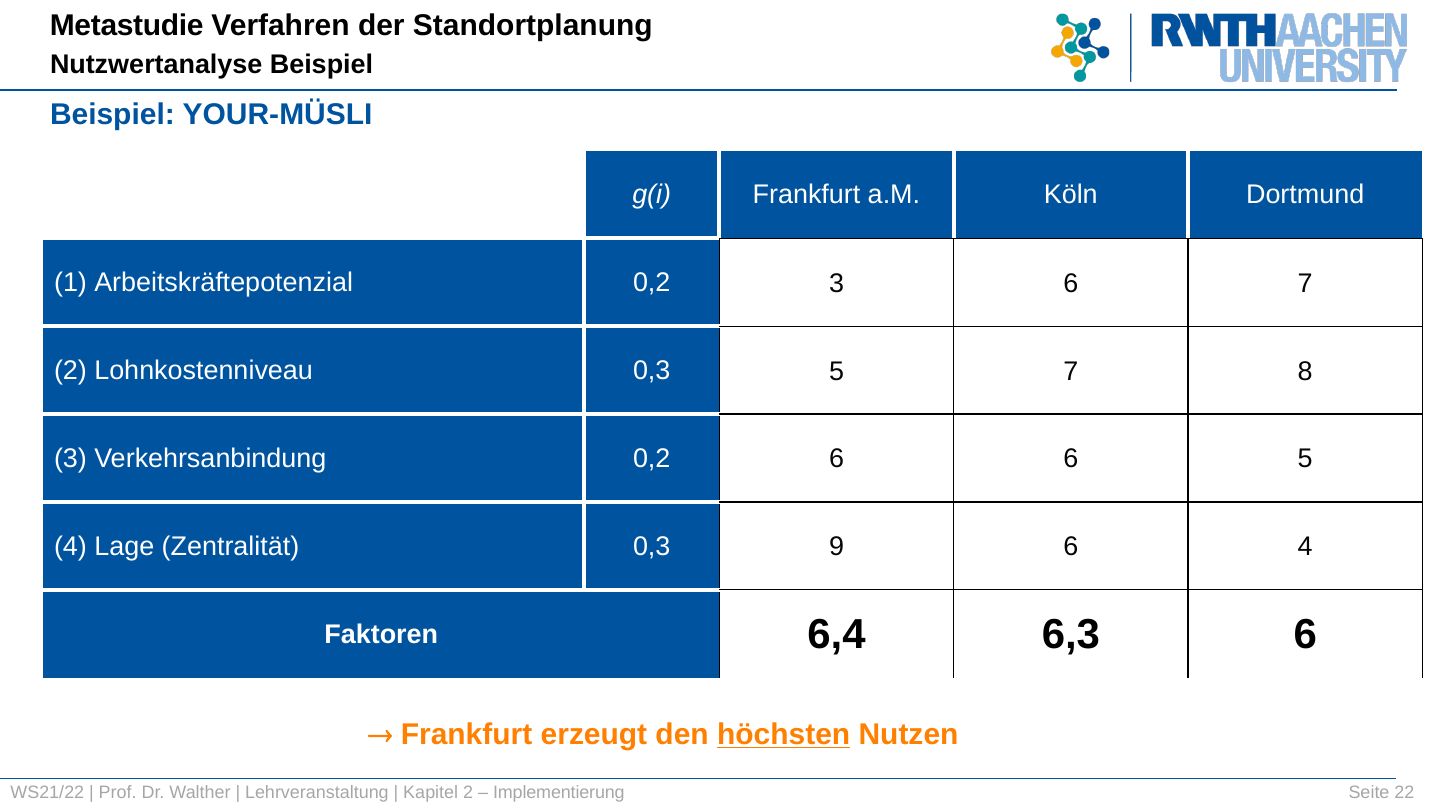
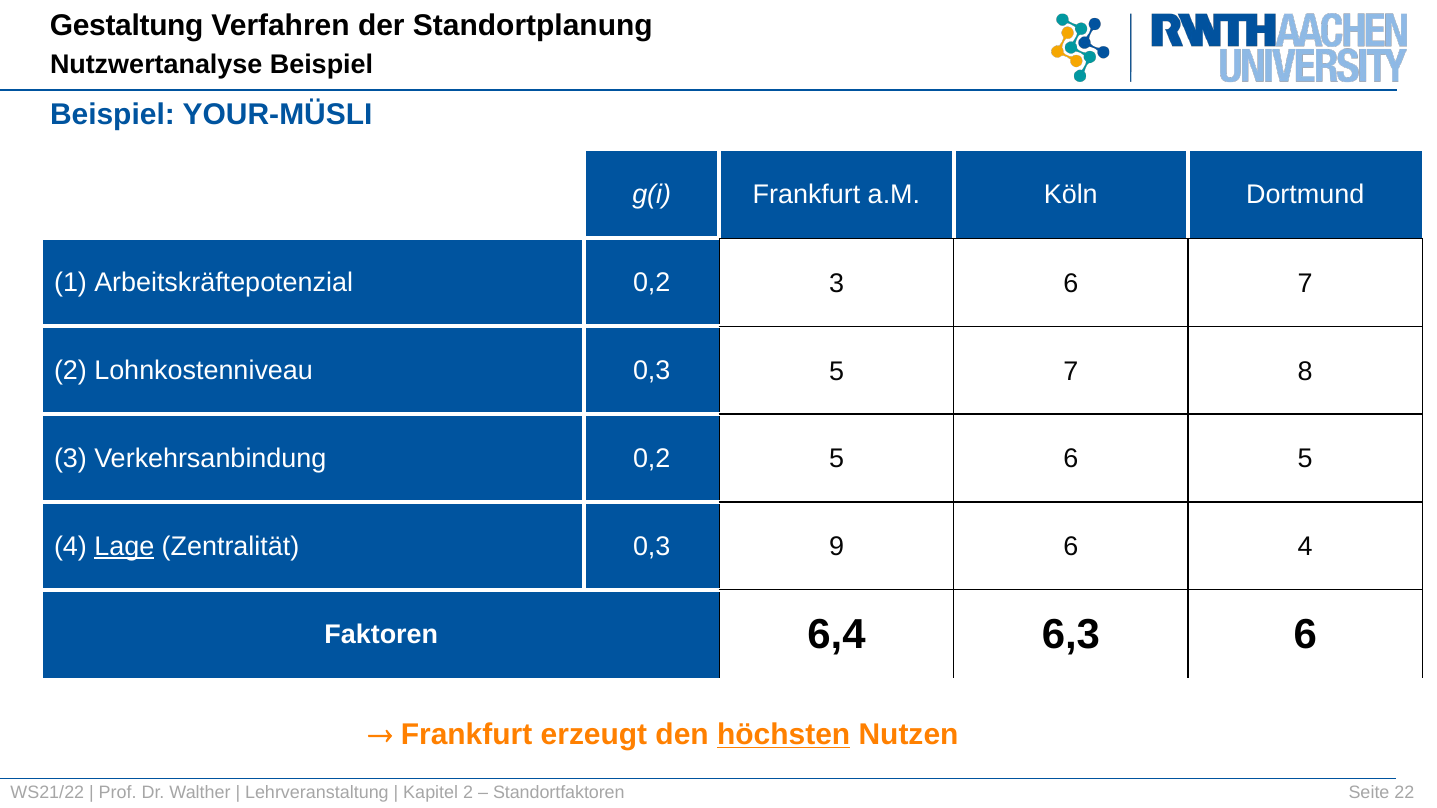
Metastudie: Metastudie -> Gestaltung
0,2 6: 6 -> 5
Lage underline: none -> present
Implementierung: Implementierung -> Standortfaktoren
